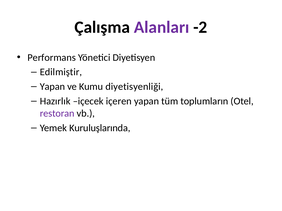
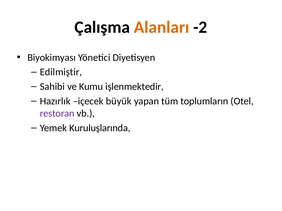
Alanları colour: purple -> orange
Performans: Performans -> Biyokimyası
Yapan at (52, 87): Yapan -> Sahibi
diyetisyenliği: diyetisyenliği -> işlenmektedir
içeren: içeren -> büyük
